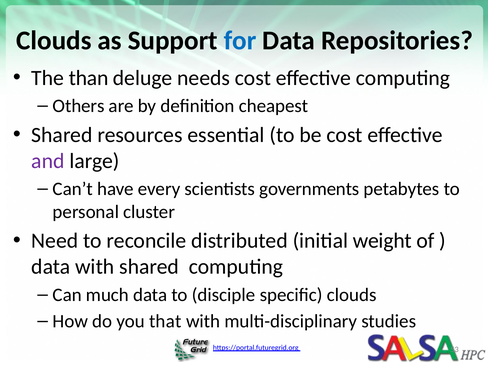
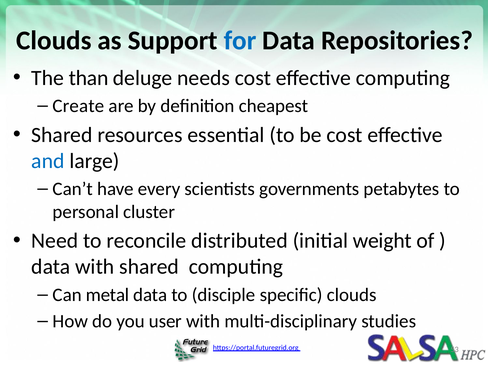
Others: Others -> Create
and colour: purple -> blue
much: much -> metal
that: that -> user
